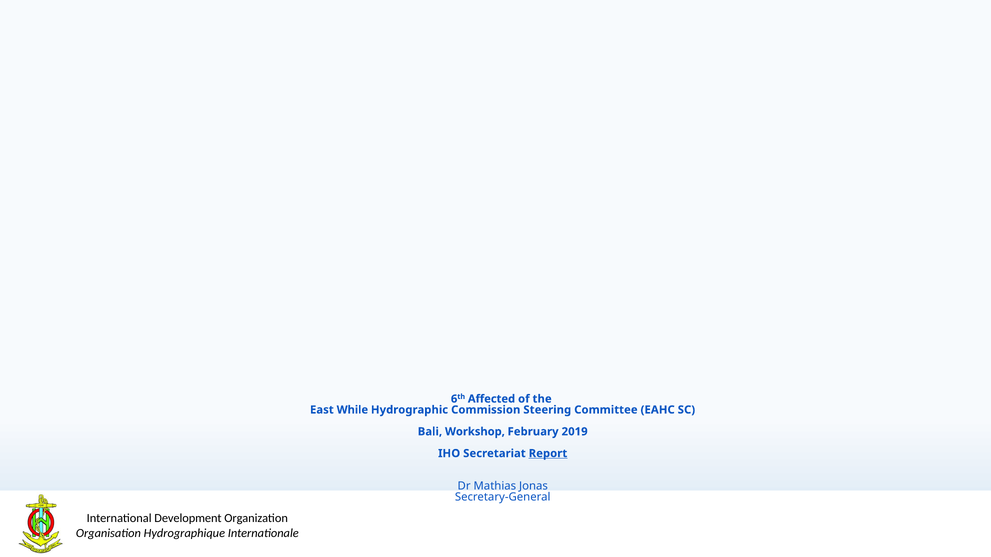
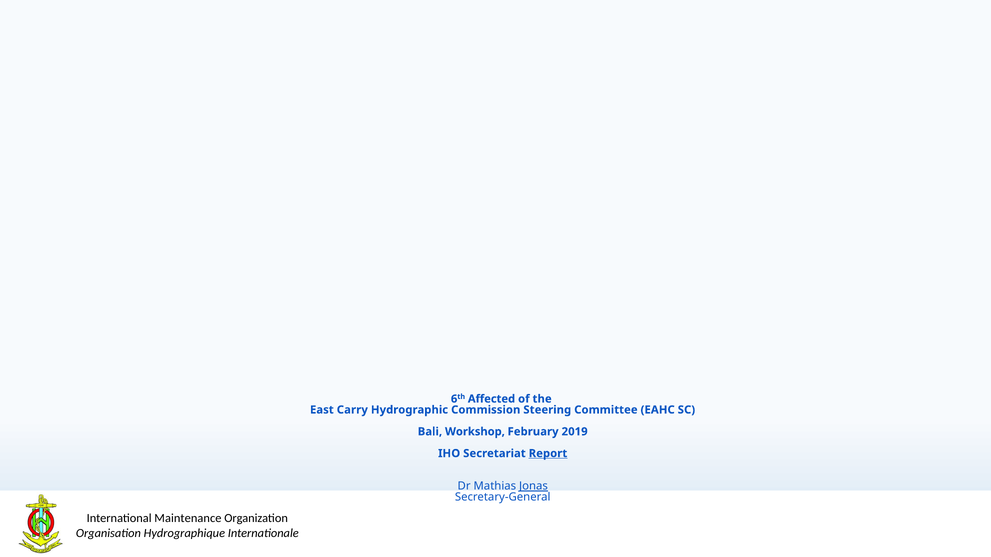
While: While -> Carry
Jonas underline: none -> present
Development: Development -> Maintenance
